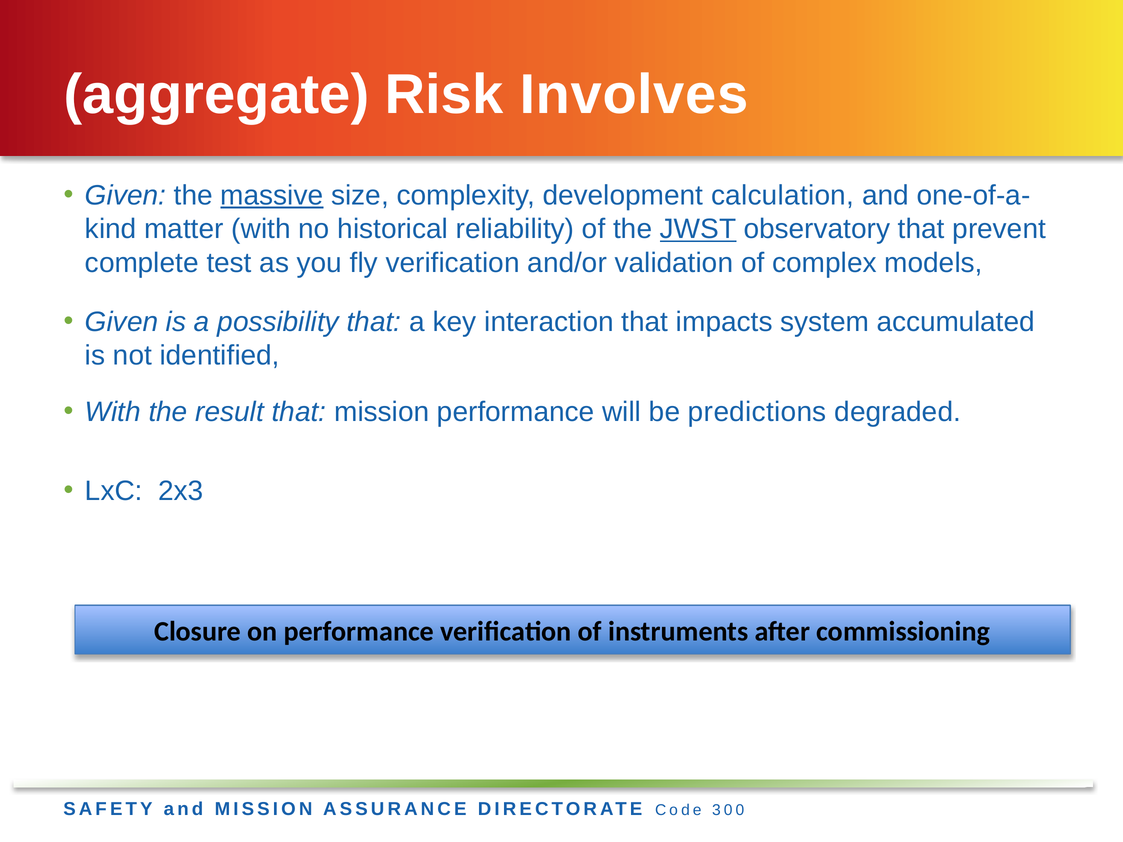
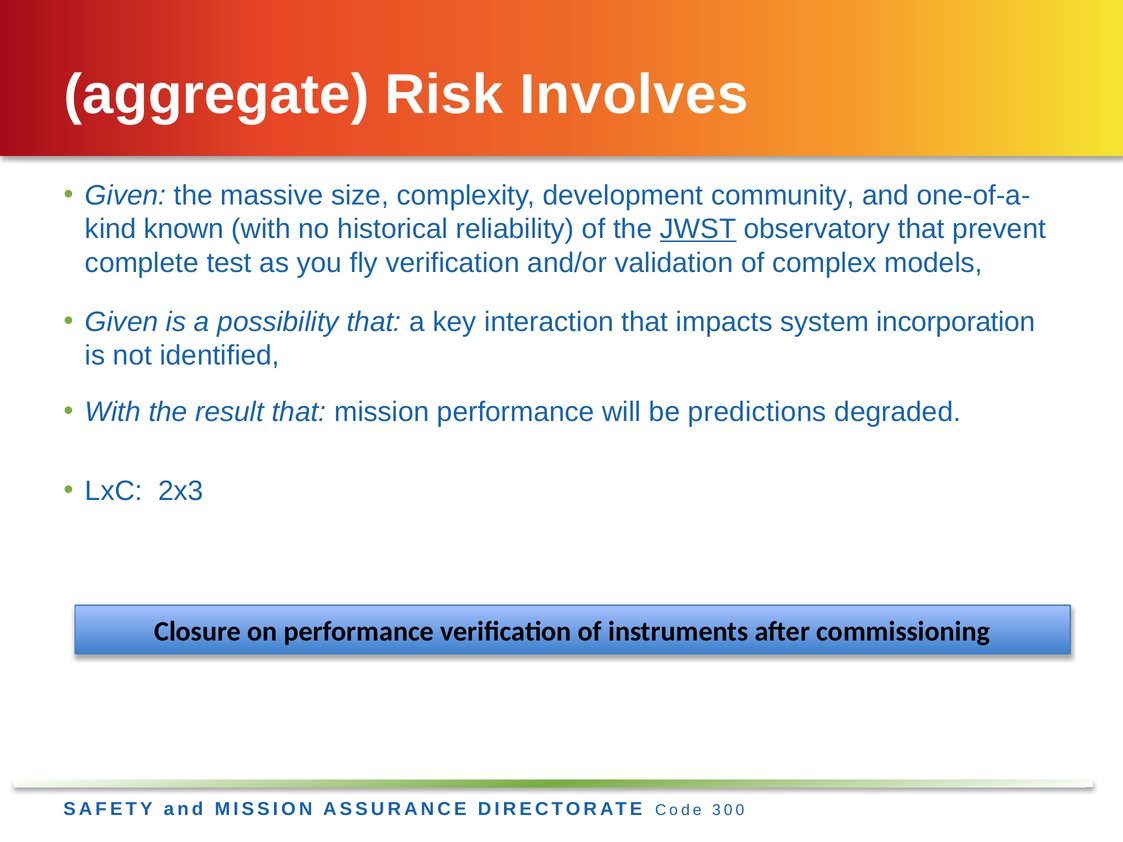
massive underline: present -> none
calculation: calculation -> community
matter: matter -> known
accumulated: accumulated -> incorporation
